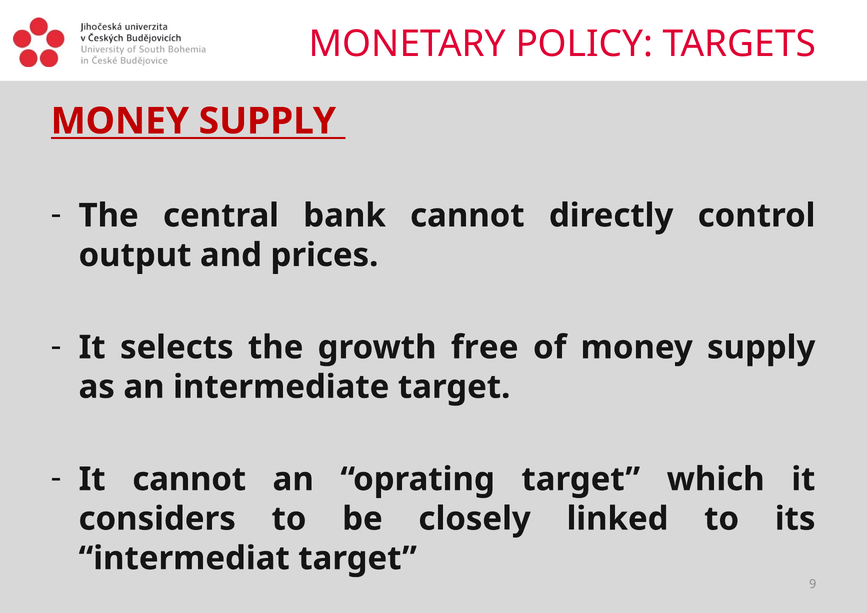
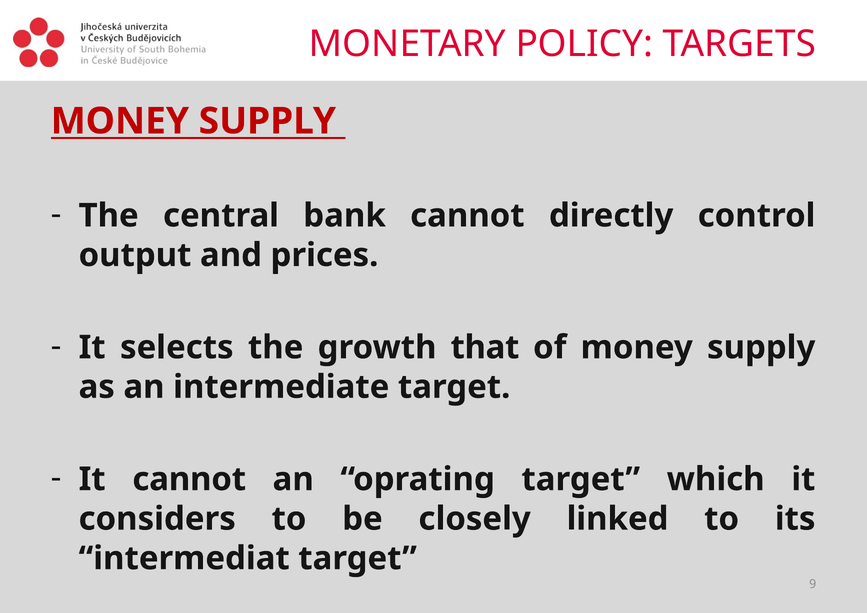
free: free -> that
